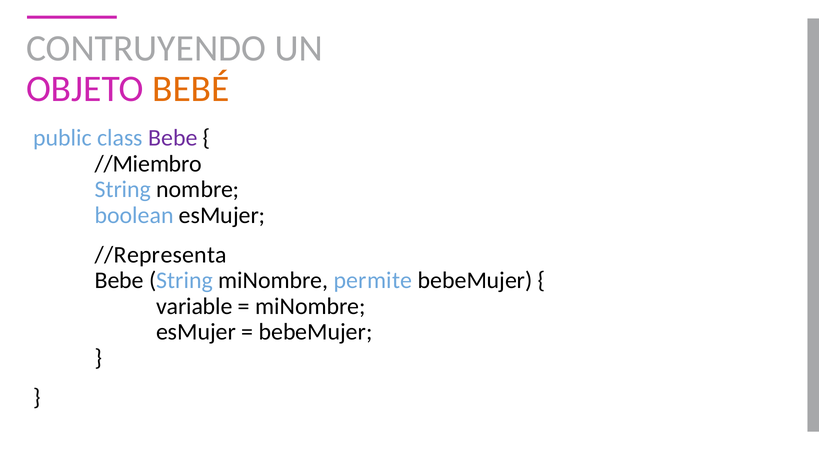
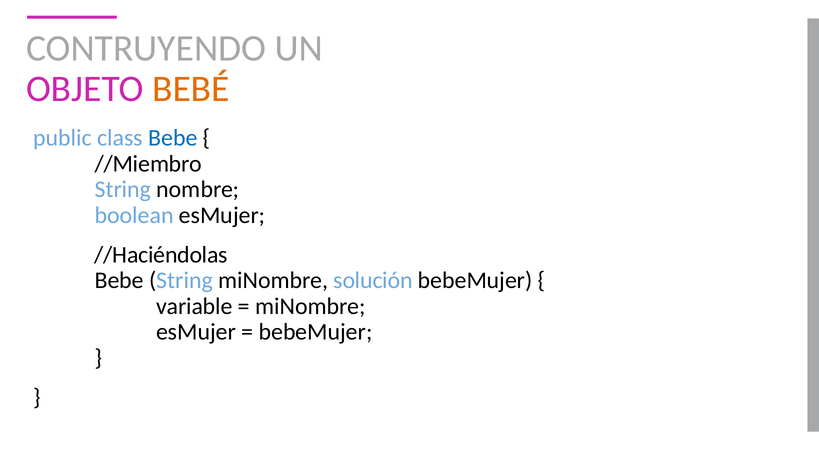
Bebe at (173, 138) colour: purple -> blue
//Representa: //Representa -> //Haciéndolas
permite: permite -> solución
